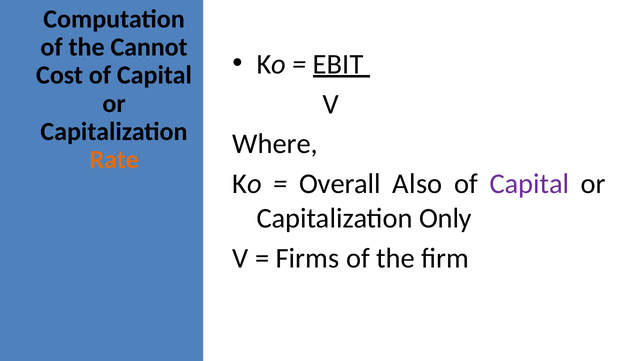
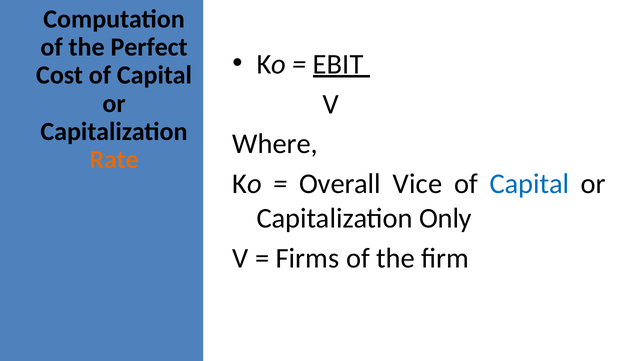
Cannot: Cannot -> Perfect
Also: Also -> Vice
Capital at (529, 184) colour: purple -> blue
